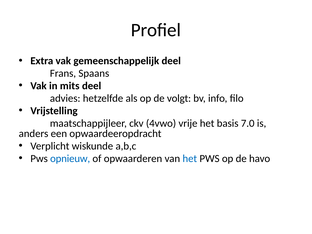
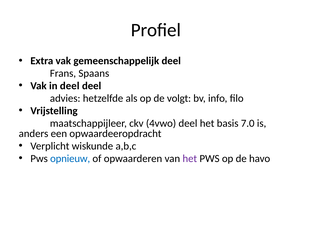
in mits: mits -> deel
4vwo vrije: vrije -> deel
het at (190, 159) colour: blue -> purple
